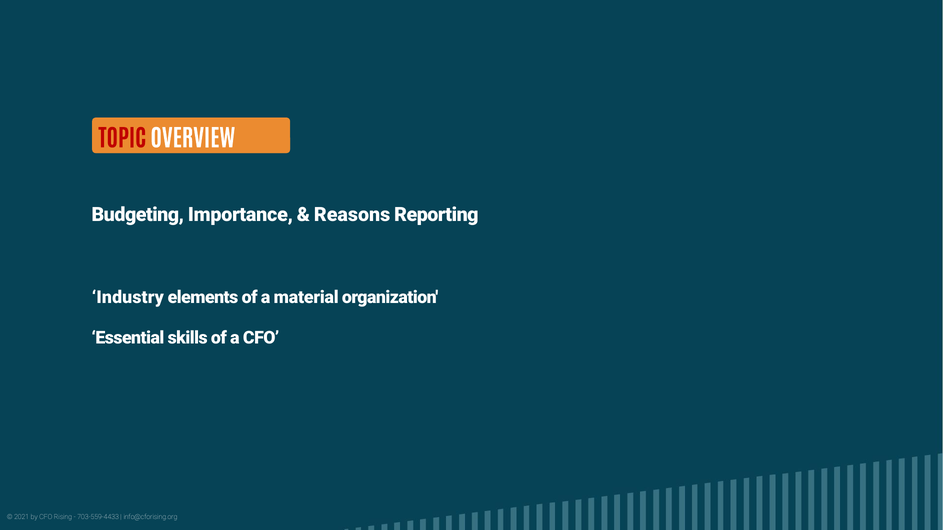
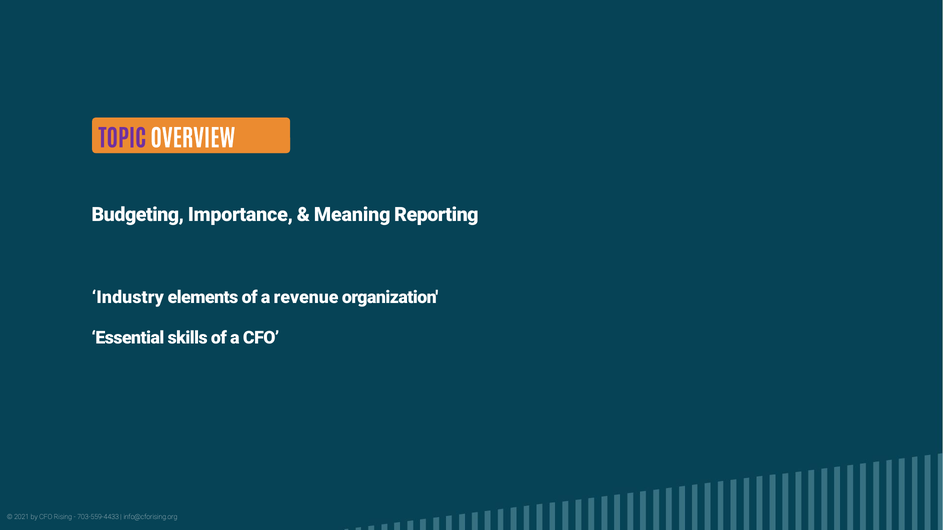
TOPIC colour: red -> purple
Reasons: Reasons -> Meaning
material: material -> revenue
